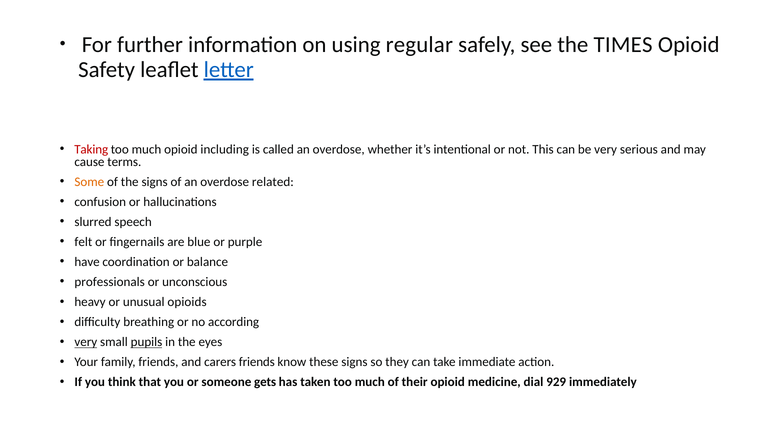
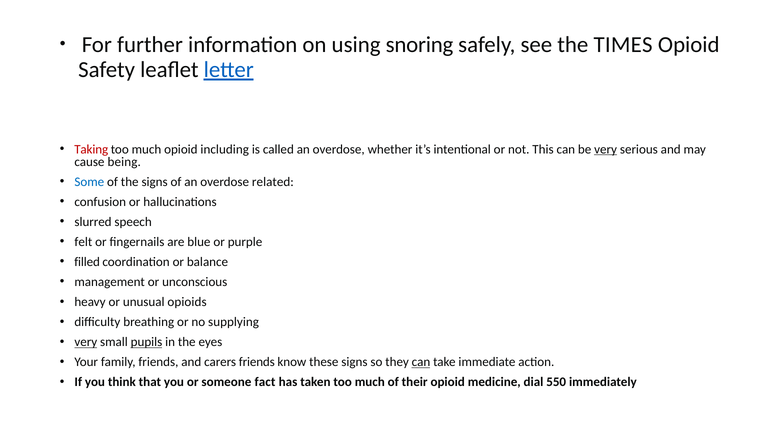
regular: regular -> snoring
very at (606, 149) underline: none -> present
terms: terms -> being
Some colour: orange -> blue
have: have -> filled
professionals: professionals -> management
according: according -> supplying
can at (421, 362) underline: none -> present
gets: gets -> fact
929: 929 -> 550
